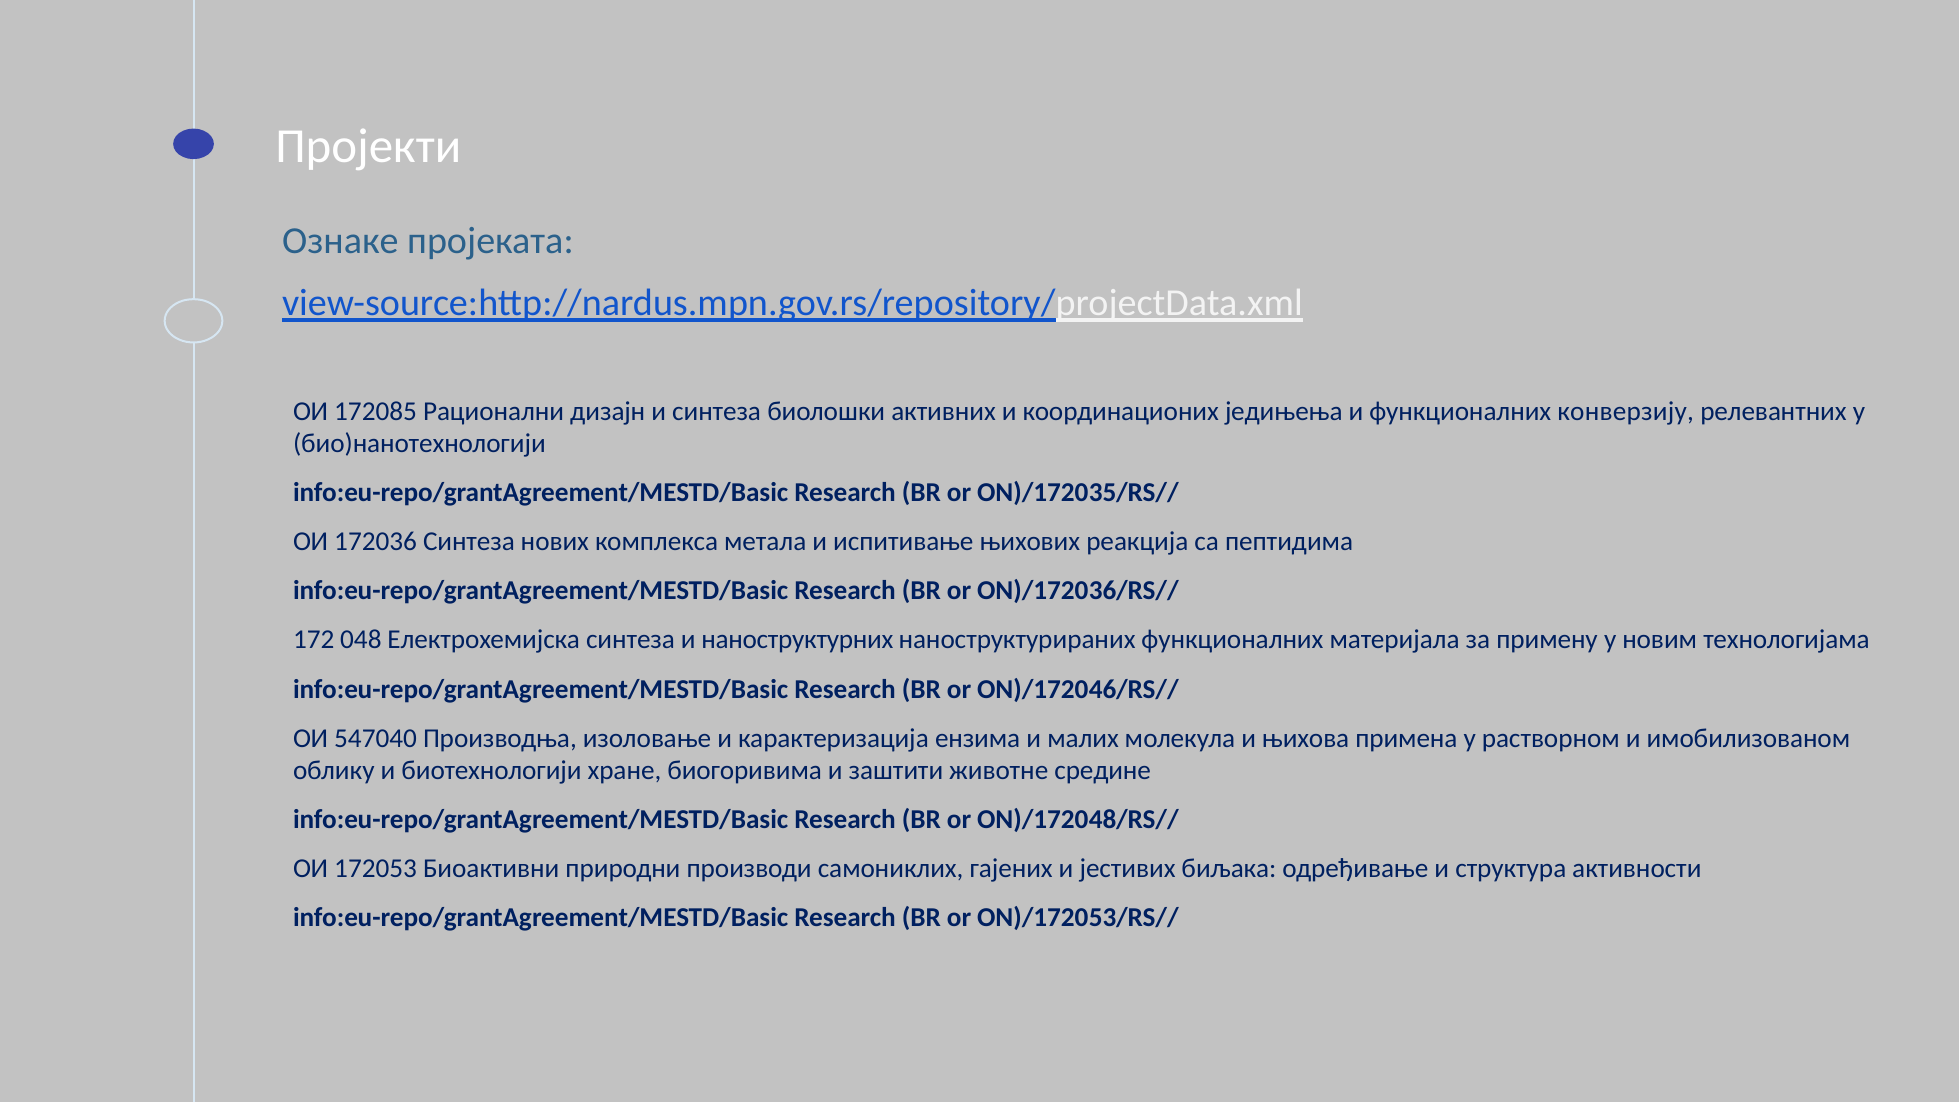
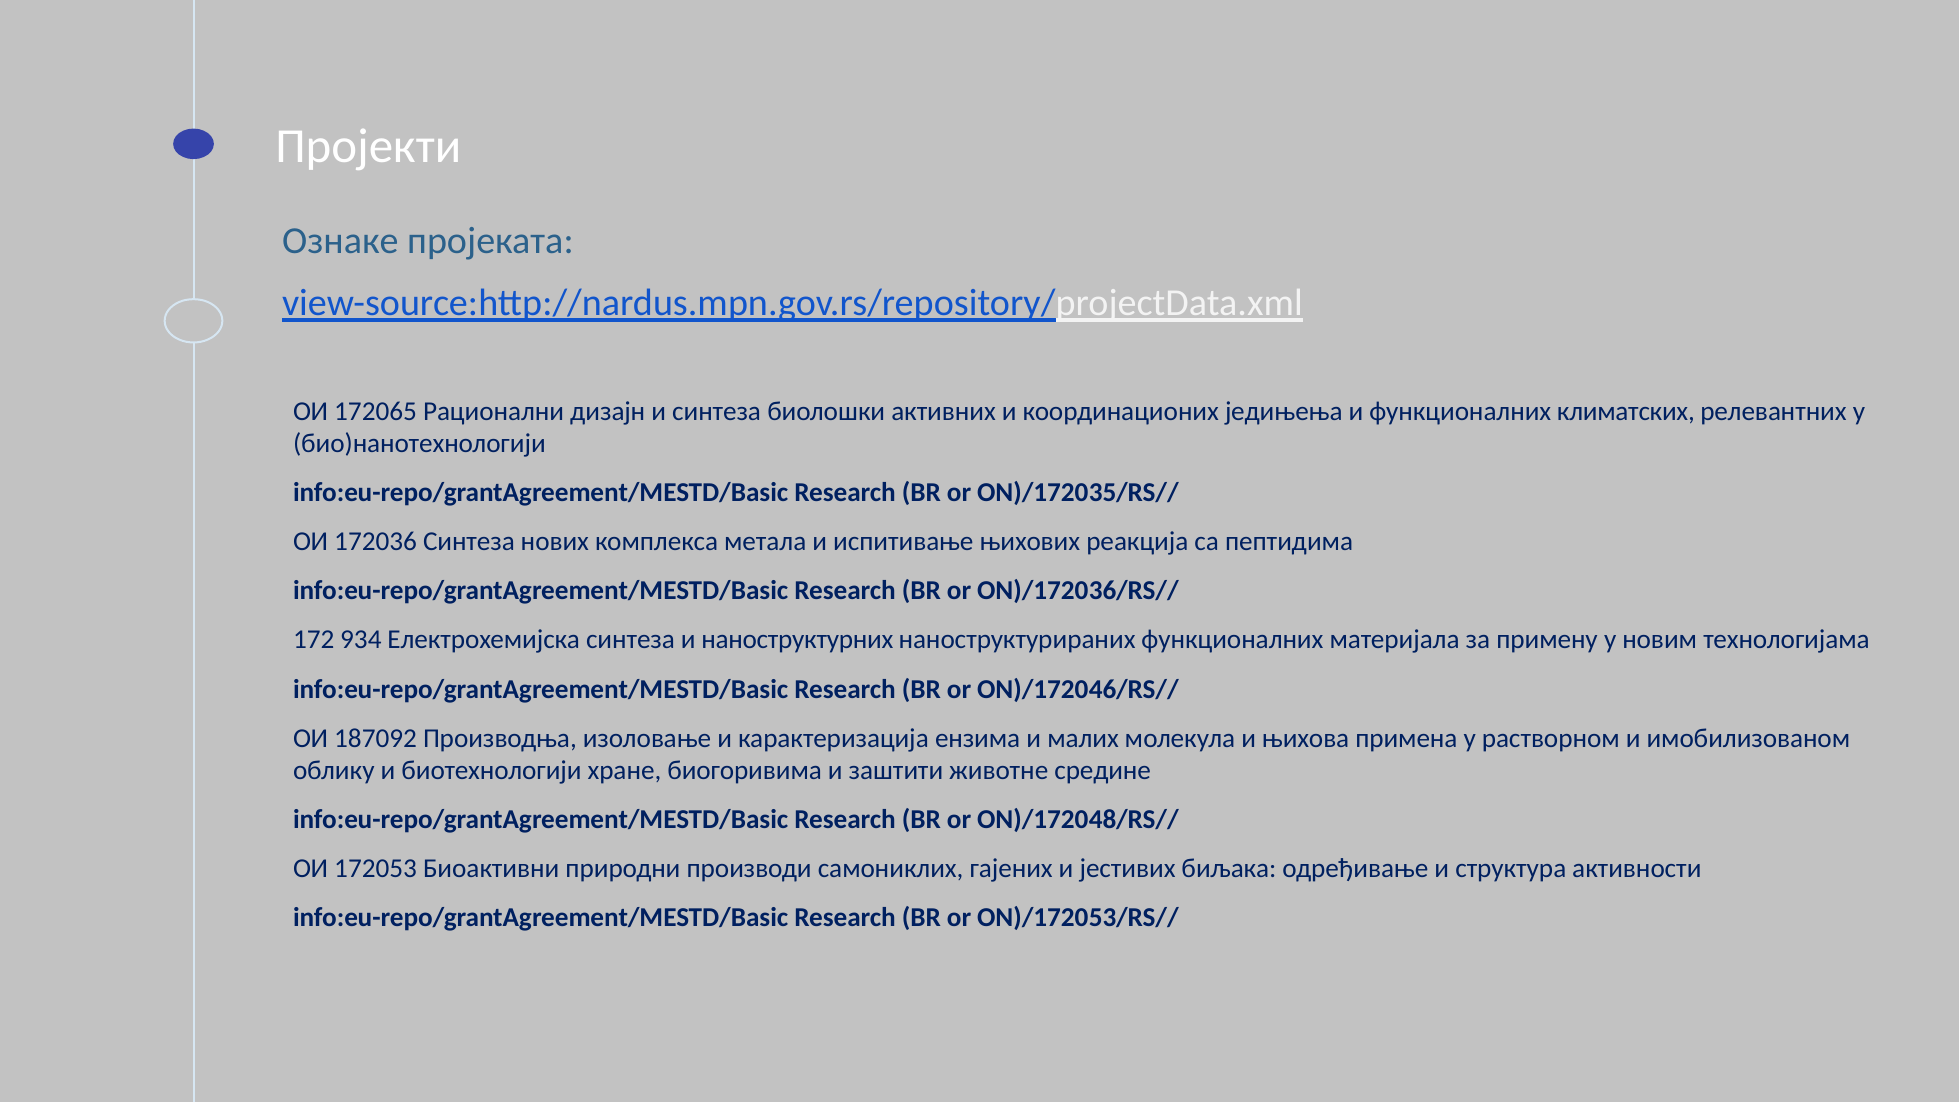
172085: 172085 -> 172065
конверзију: конверзију -> климатских
048: 048 -> 934
547040: 547040 -> 187092
